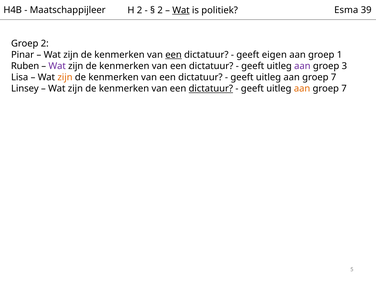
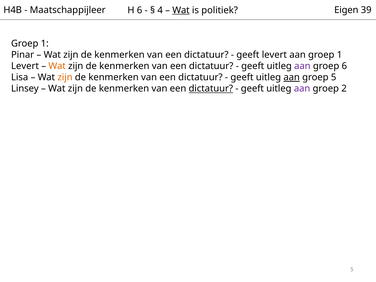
H 2: 2 -> 6
2 at (160, 10): 2 -> 4
Esma: Esma -> Eigen
2 at (45, 43): 2 -> 1
een at (174, 55) underline: present -> none
geeft eigen: eigen -> levert
Ruben at (25, 66): Ruben -> Levert
Wat at (57, 66) colour: purple -> orange
groep 3: 3 -> 6
aan at (292, 77) underline: none -> present
7 at (334, 77): 7 -> 5
aan at (302, 89) colour: orange -> purple
7 at (344, 89): 7 -> 2
